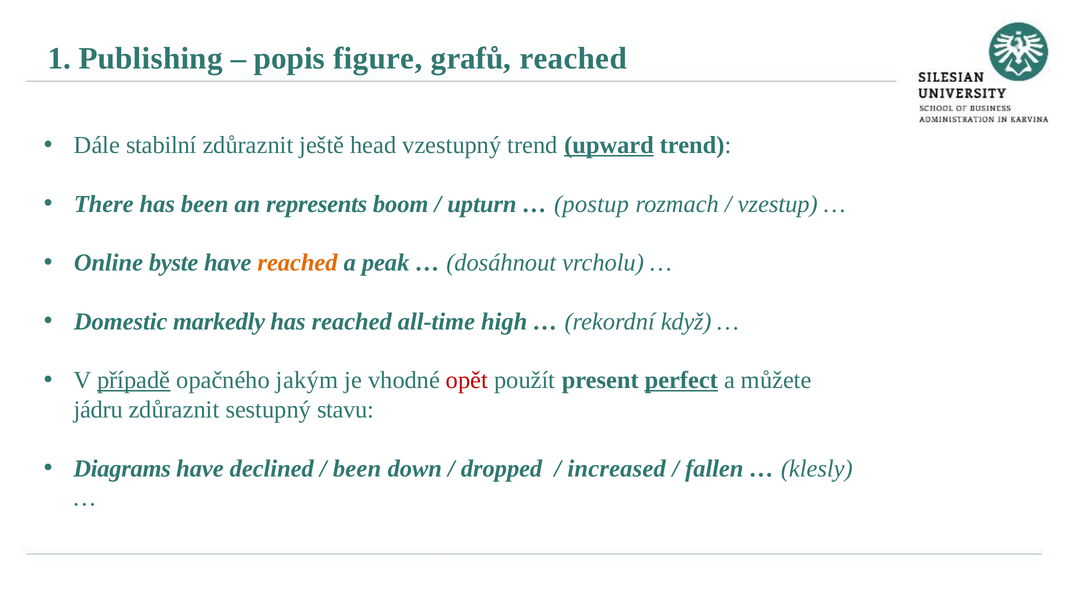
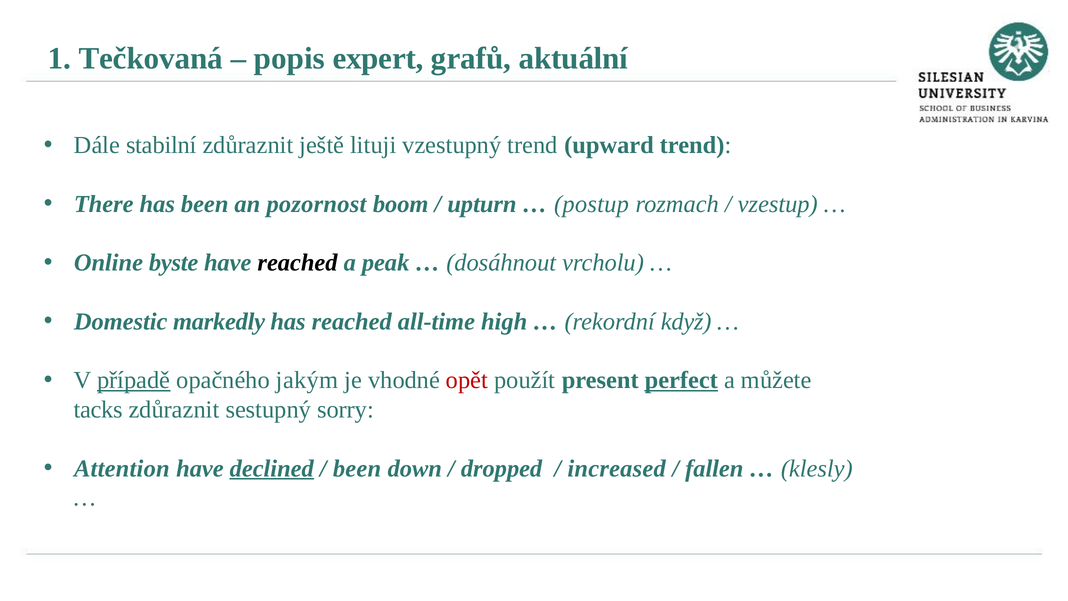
Publishing: Publishing -> Tečkovaná
figure: figure -> expert
grafů reached: reached -> aktuální
head: head -> lituji
upward underline: present -> none
represents: represents -> pozornost
reached at (298, 263) colour: orange -> black
jádru: jádru -> tacks
stavu: stavu -> sorry
Diagrams: Diagrams -> Attention
declined underline: none -> present
